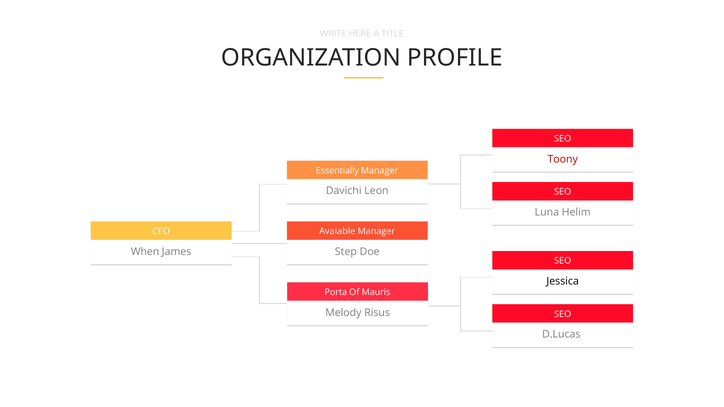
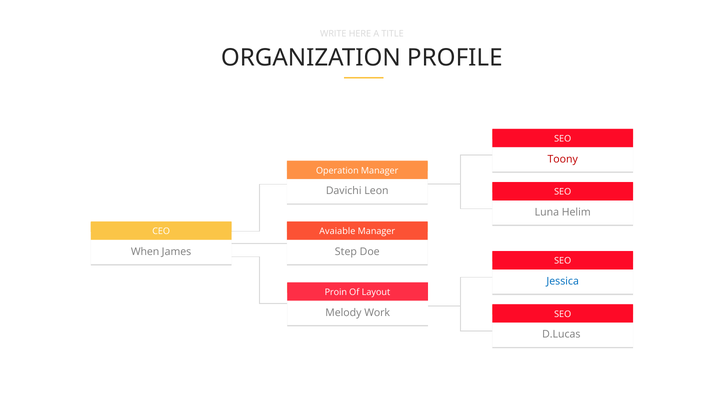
Essentially: Essentially -> Operation
Jessica colour: black -> blue
Porta: Porta -> Proin
Mauris: Mauris -> Layout
Risus: Risus -> Work
